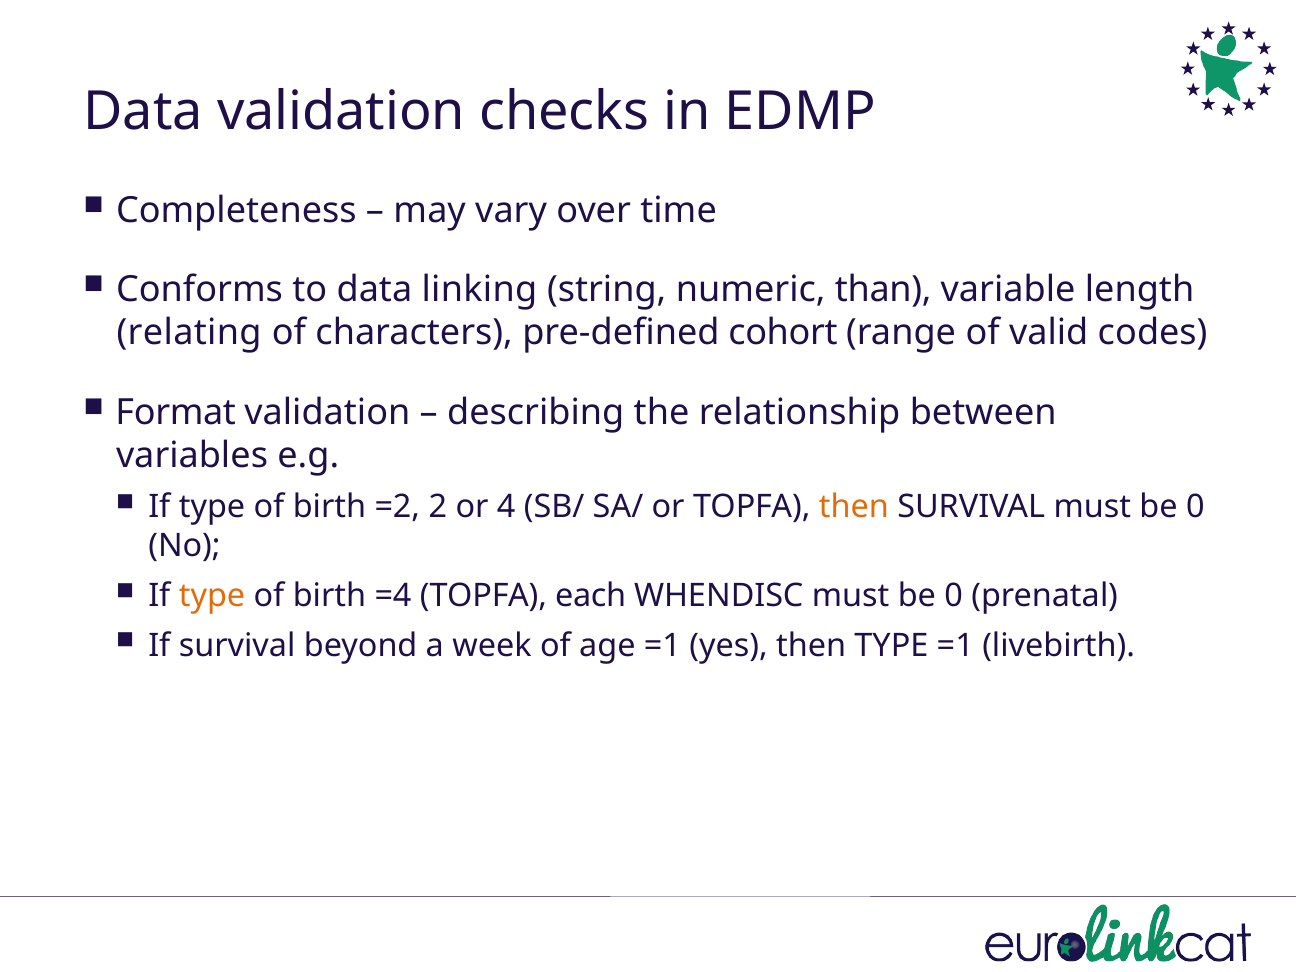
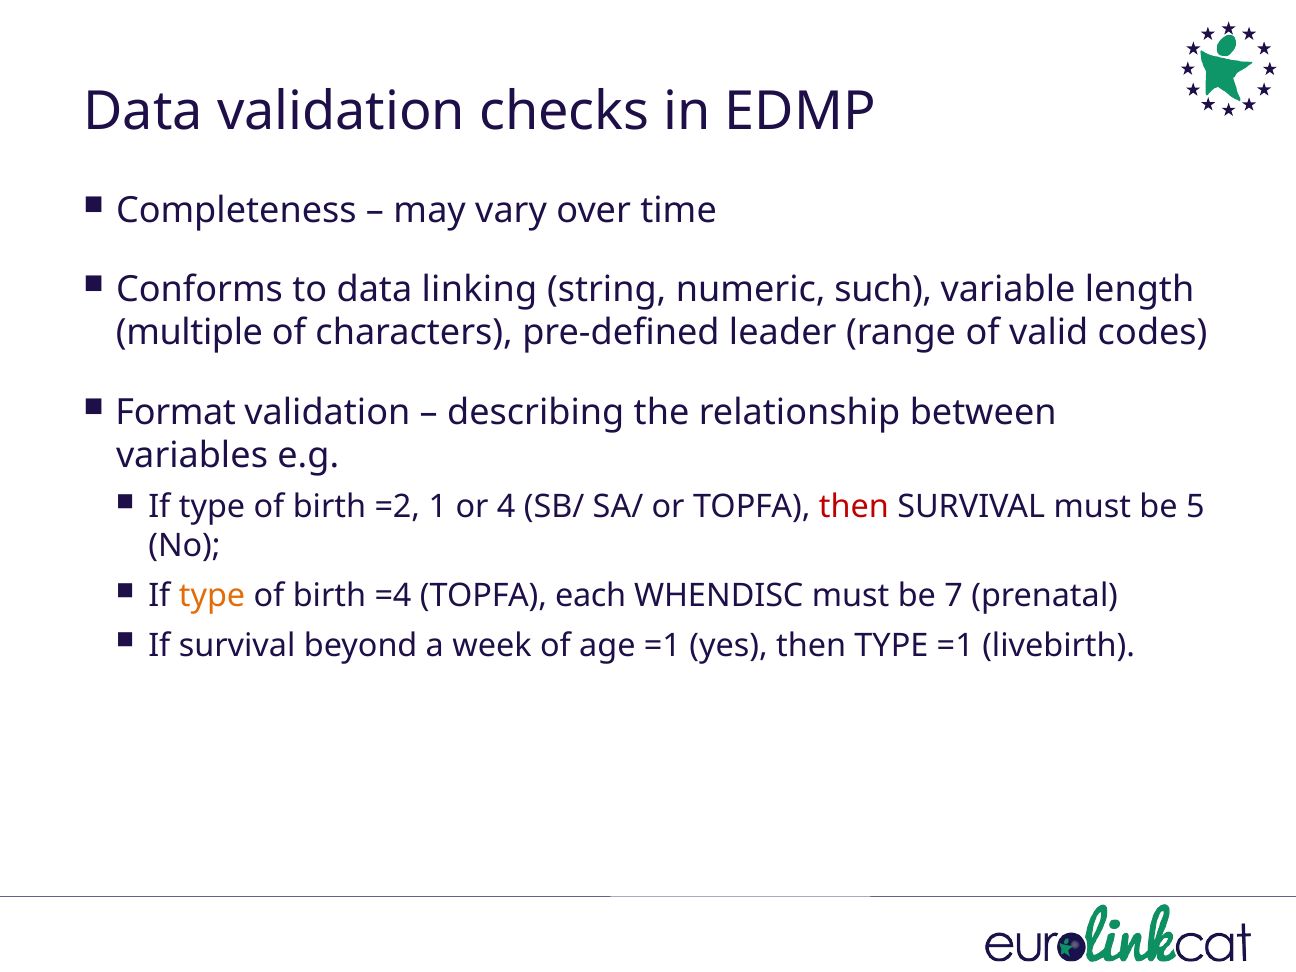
than: than -> such
relating: relating -> multiple
cohort: cohort -> leader
2: 2 -> 1
then at (854, 507) colour: orange -> red
SURVIVAL must be 0: 0 -> 5
WHENDISC must be 0: 0 -> 7
